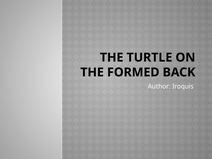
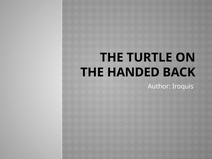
FORMED: FORMED -> HANDED
